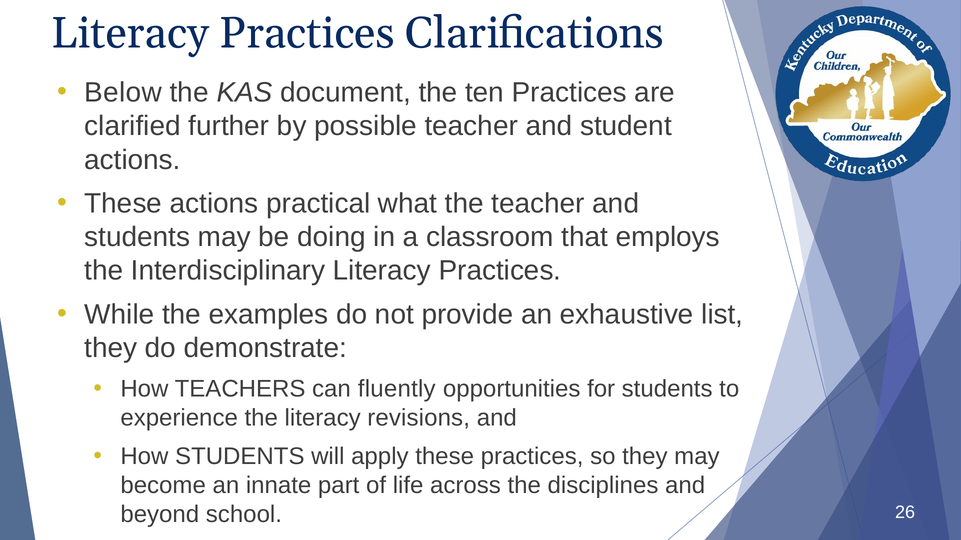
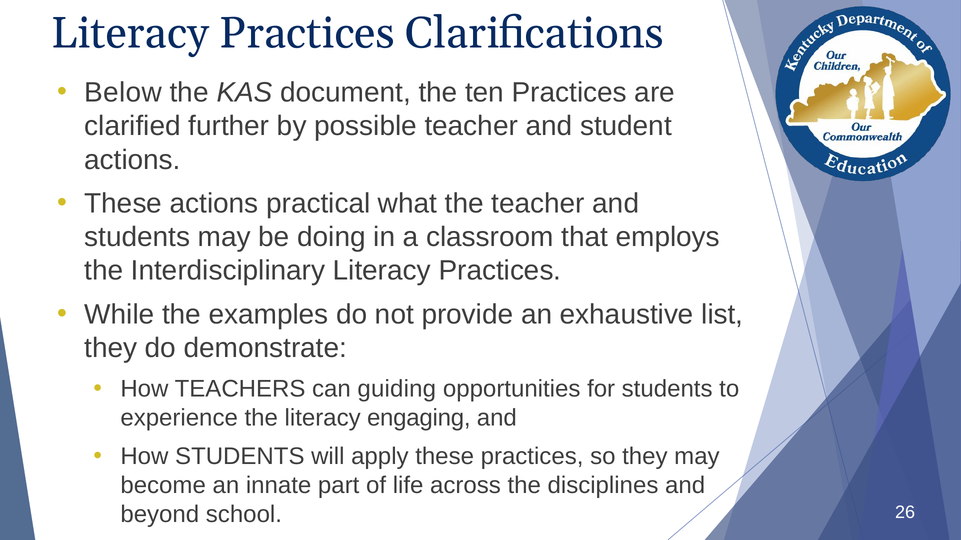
fluently: fluently -> guiding
revisions: revisions -> engaging
